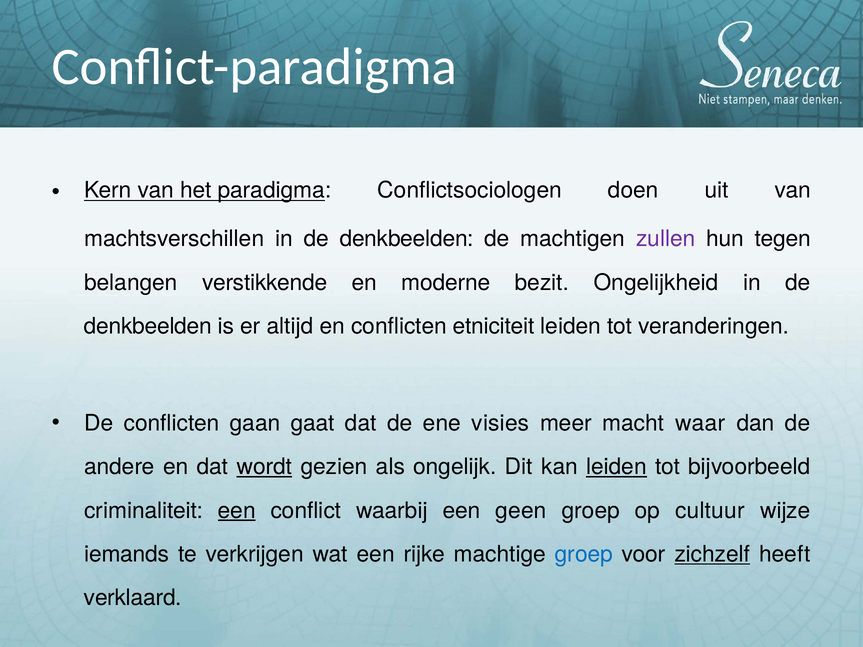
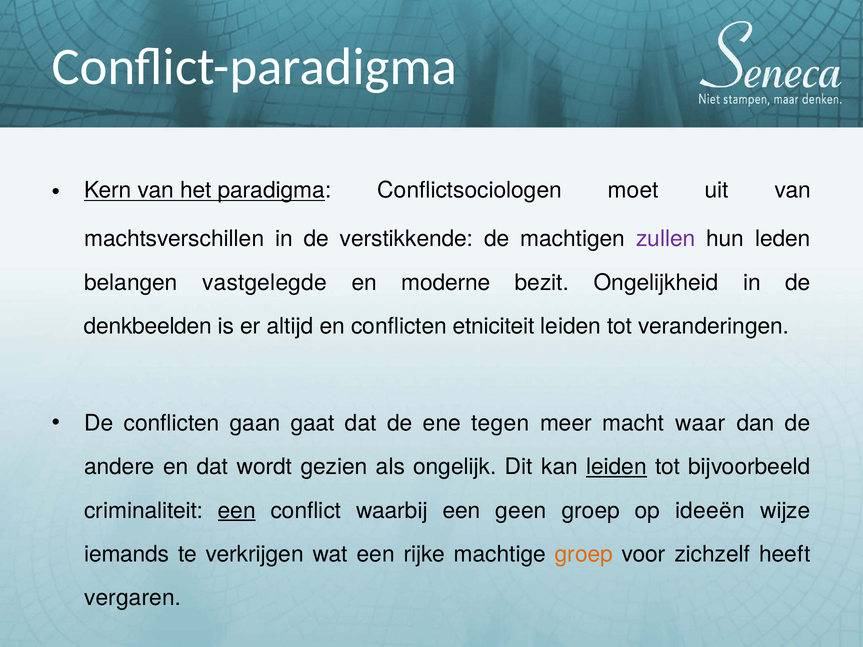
doen: doen -> moet
machtsverschillen in de denkbeelden: denkbeelden -> verstikkende
tegen: tegen -> leden
verstikkende: verstikkende -> vastgelegde
visies: visies -> tegen
wordt underline: present -> none
cultuur: cultuur -> ideeën
groep at (584, 554) colour: blue -> orange
zichzelf underline: present -> none
verklaard: verklaard -> vergaren
